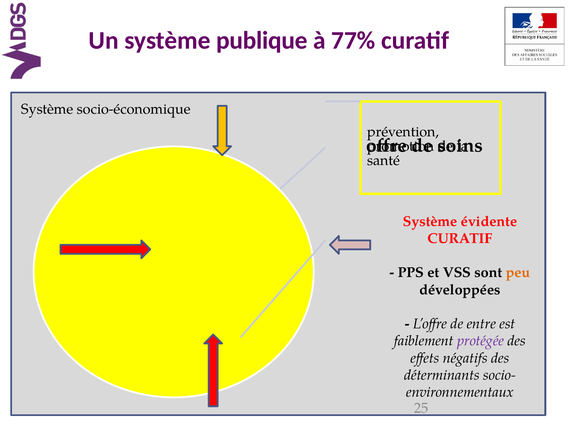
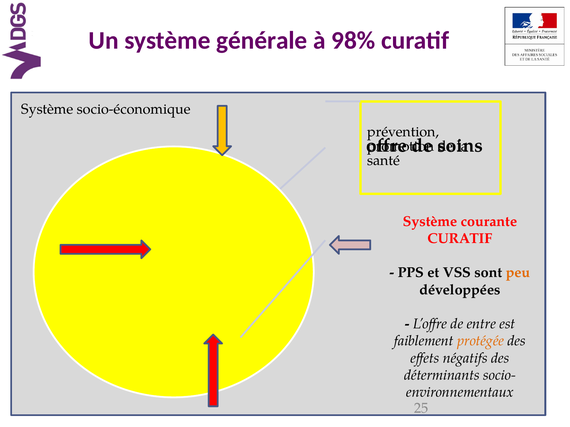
publique: publique -> générale
77%: 77% -> 98%
évidente: évidente -> courante
protégée colour: purple -> orange
